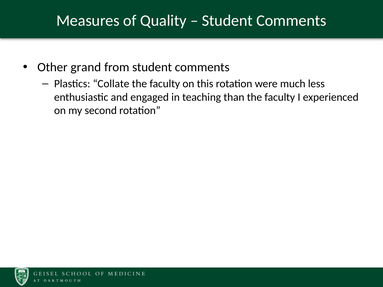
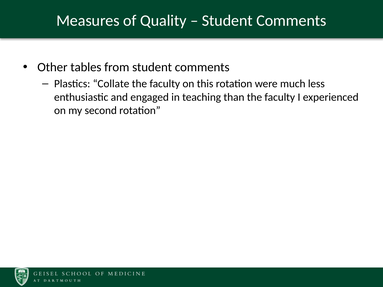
grand: grand -> tables
